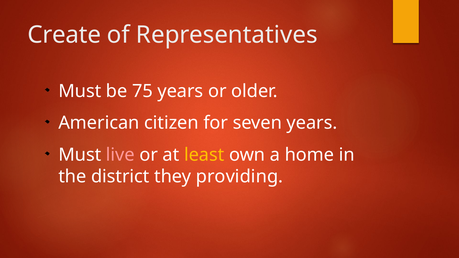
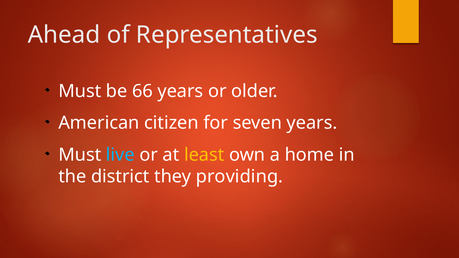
Create: Create -> Ahead
75: 75 -> 66
live colour: pink -> light blue
